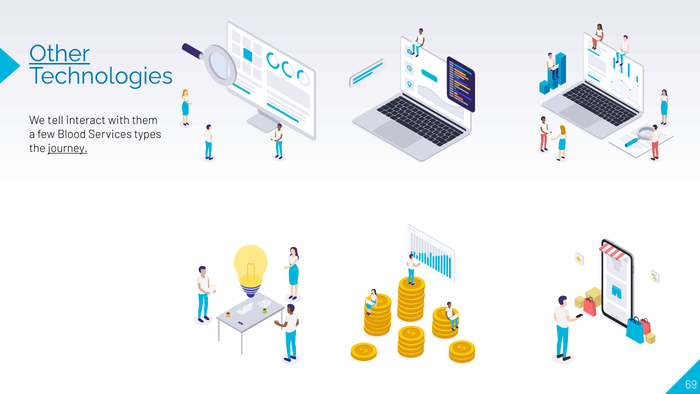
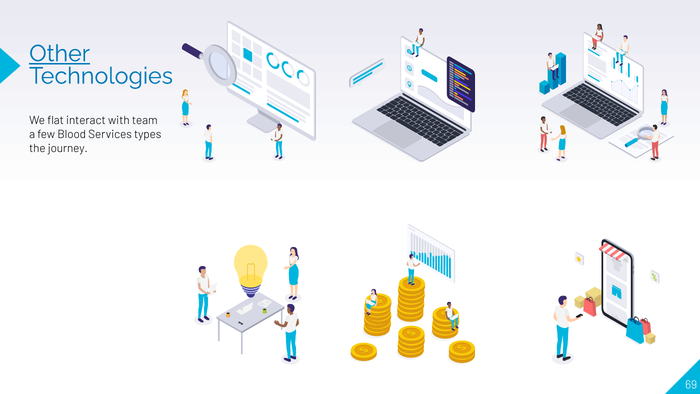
tell: tell -> flat
them: them -> team
journey underline: present -> none
